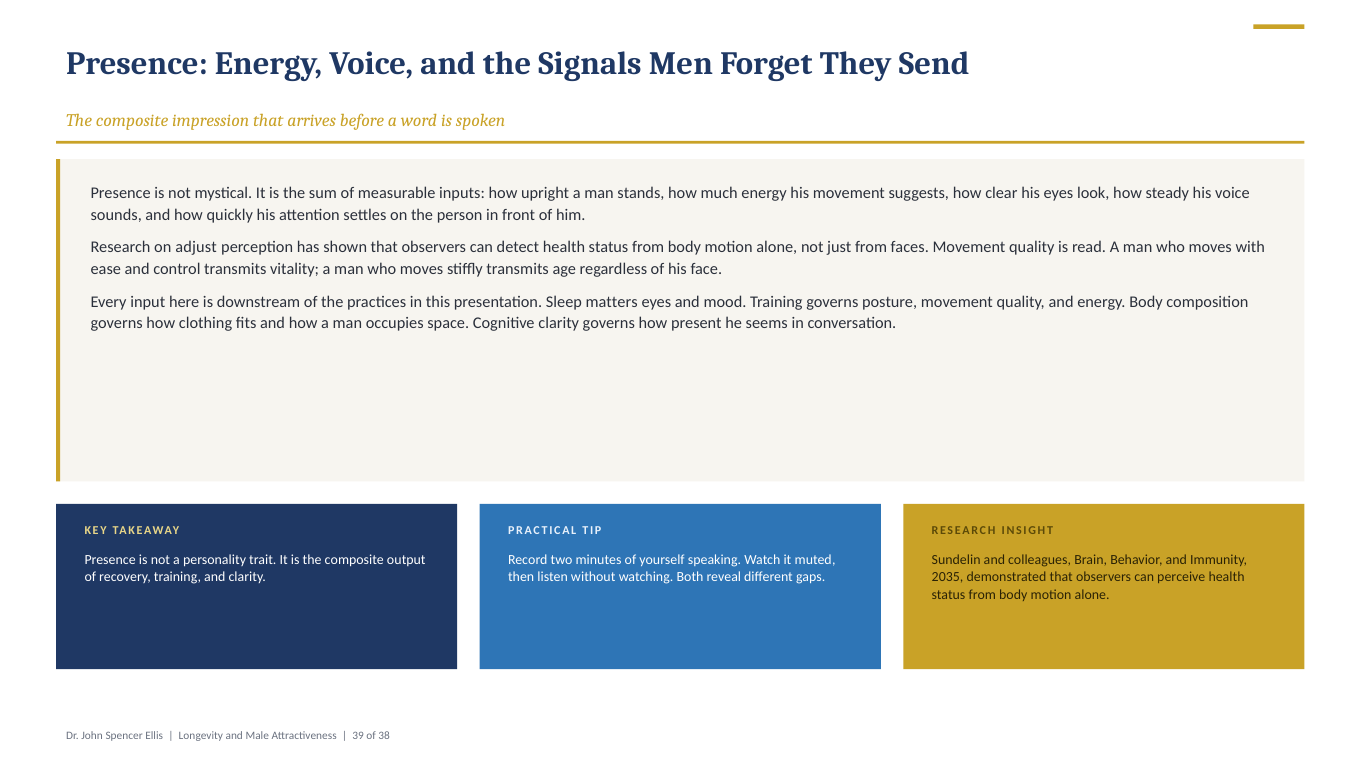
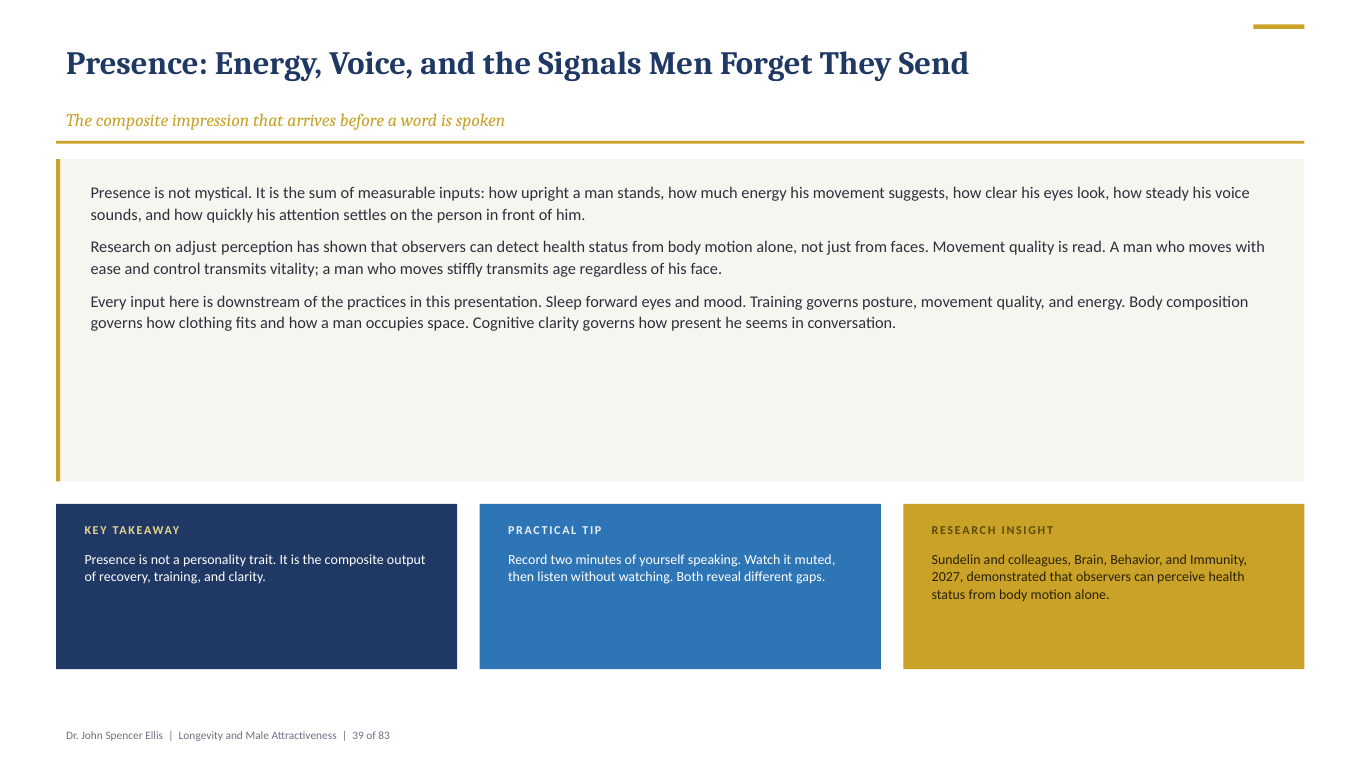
matters: matters -> forward
2035: 2035 -> 2027
38: 38 -> 83
